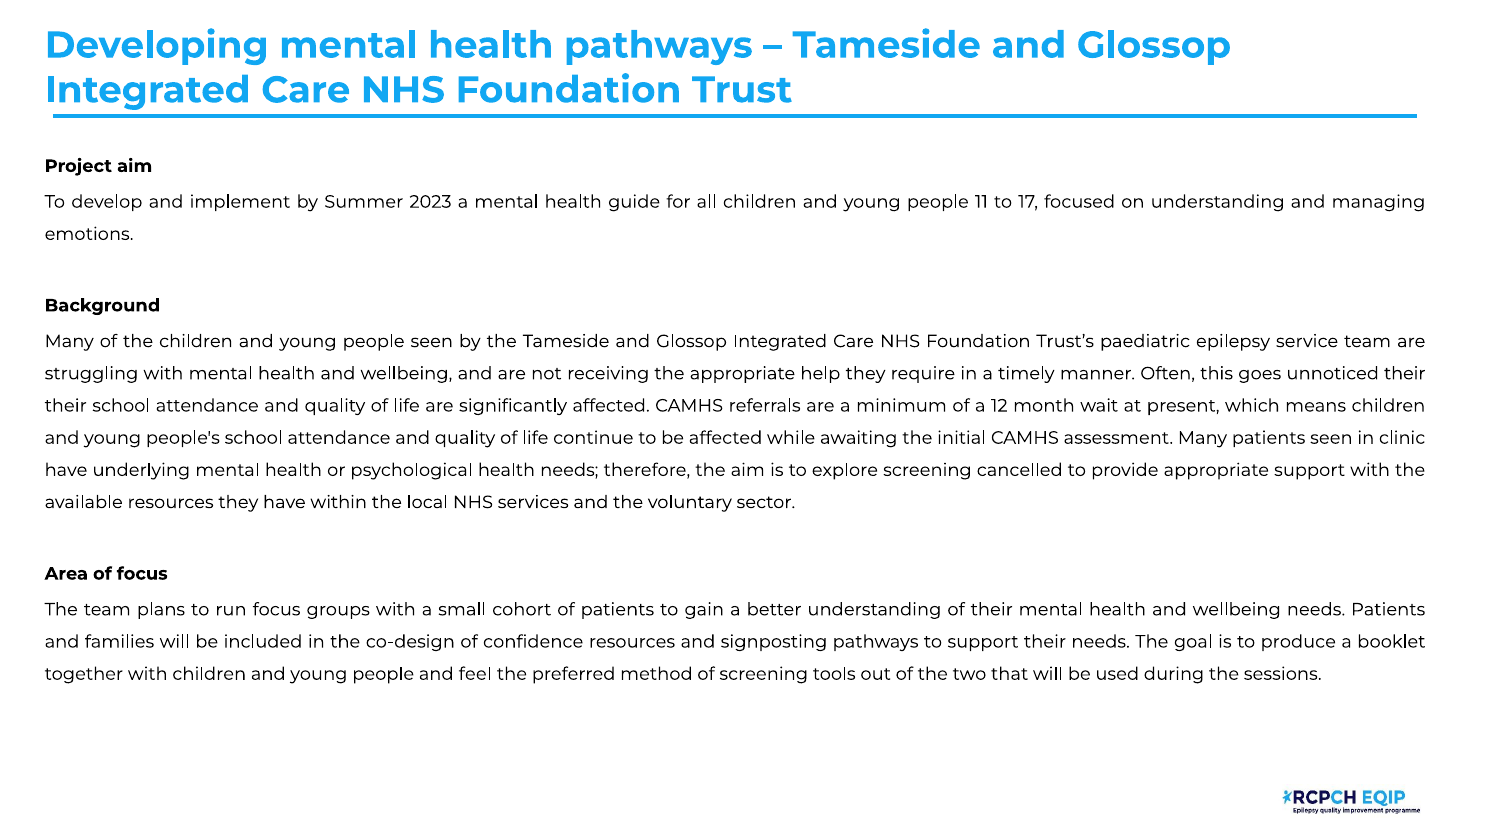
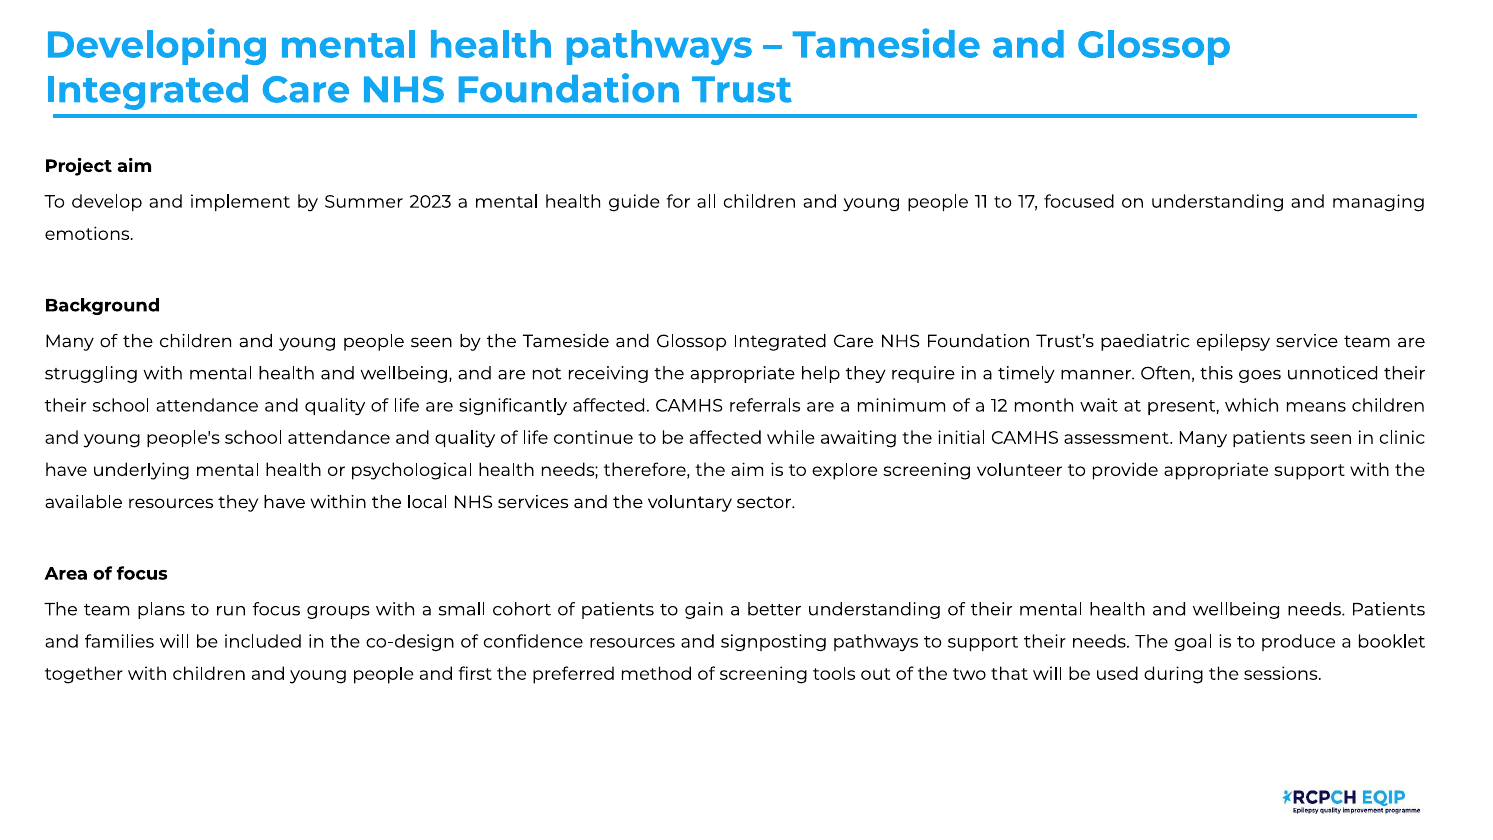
cancelled: cancelled -> volunteer
feel: feel -> first
